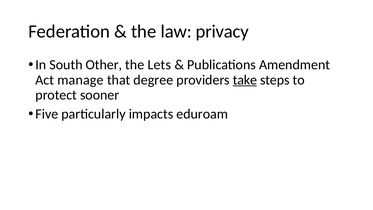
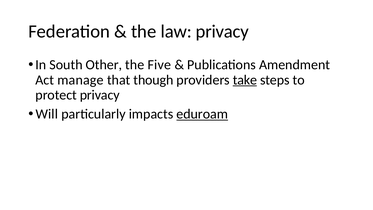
Lets: Lets -> Five
degree: degree -> though
protect sooner: sooner -> privacy
Five: Five -> Will
eduroam underline: none -> present
